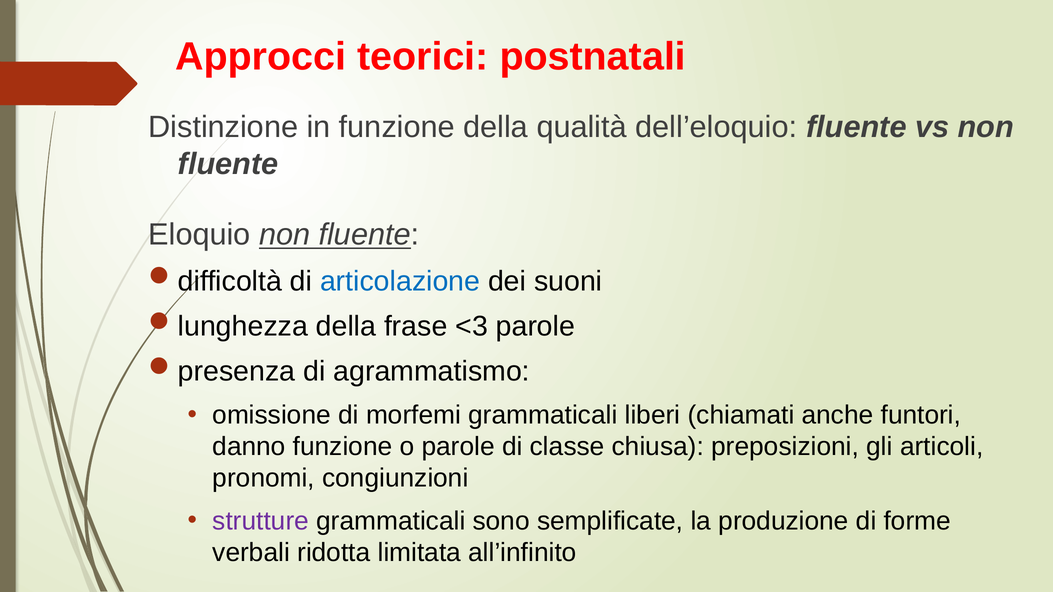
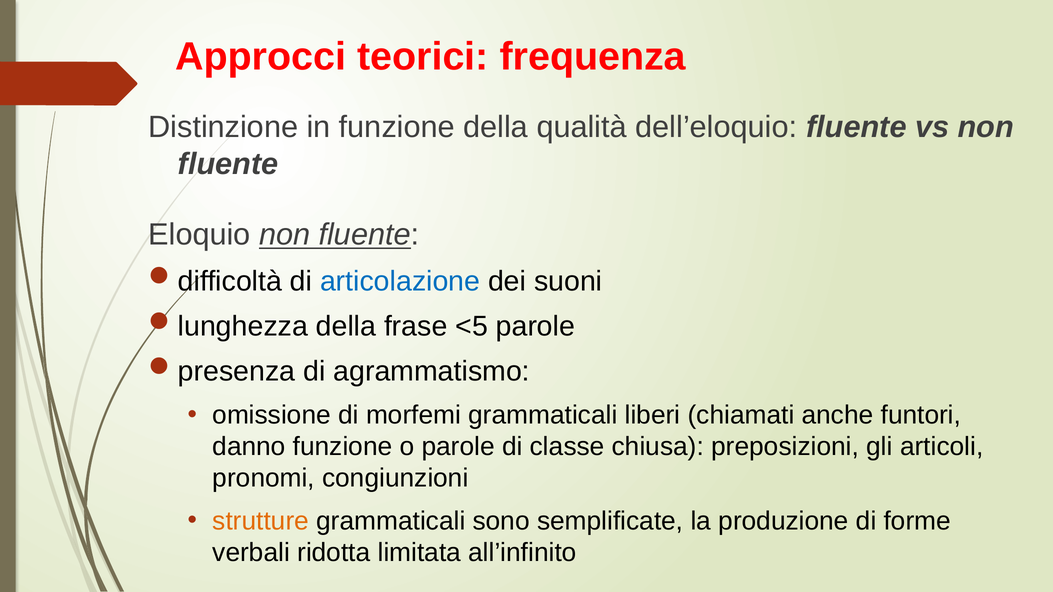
postnatali: postnatali -> frequenza
<3: <3 -> <5
strutture colour: purple -> orange
